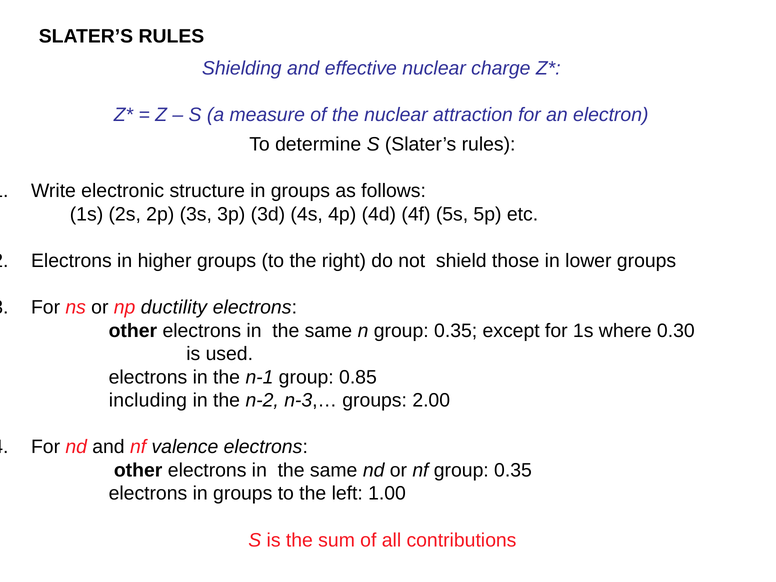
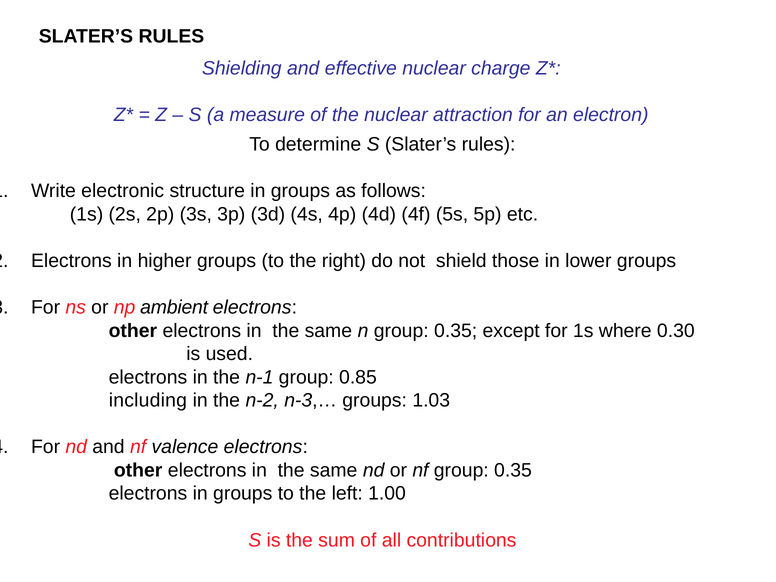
ductility: ductility -> ambient
2.00: 2.00 -> 1.03
